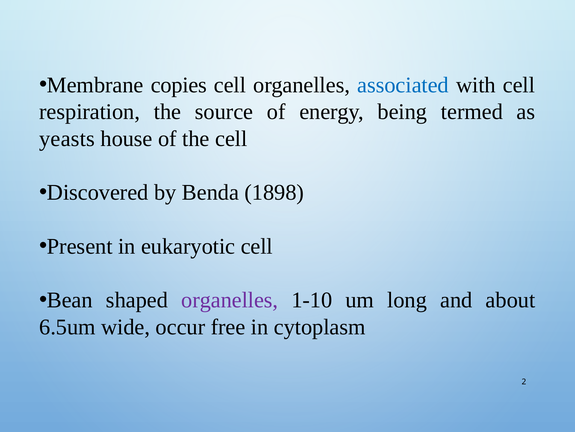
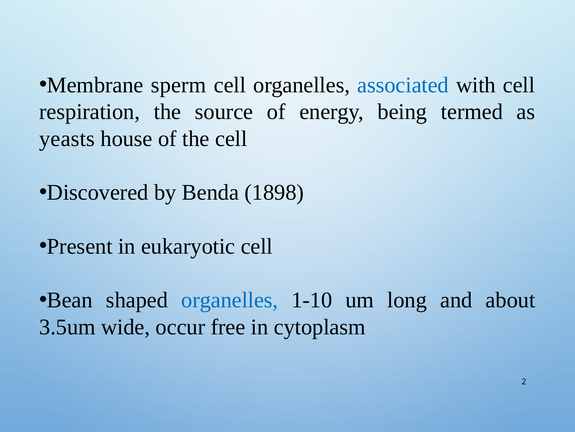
copies: copies -> sperm
organelles at (230, 300) colour: purple -> blue
6.5um: 6.5um -> 3.5um
